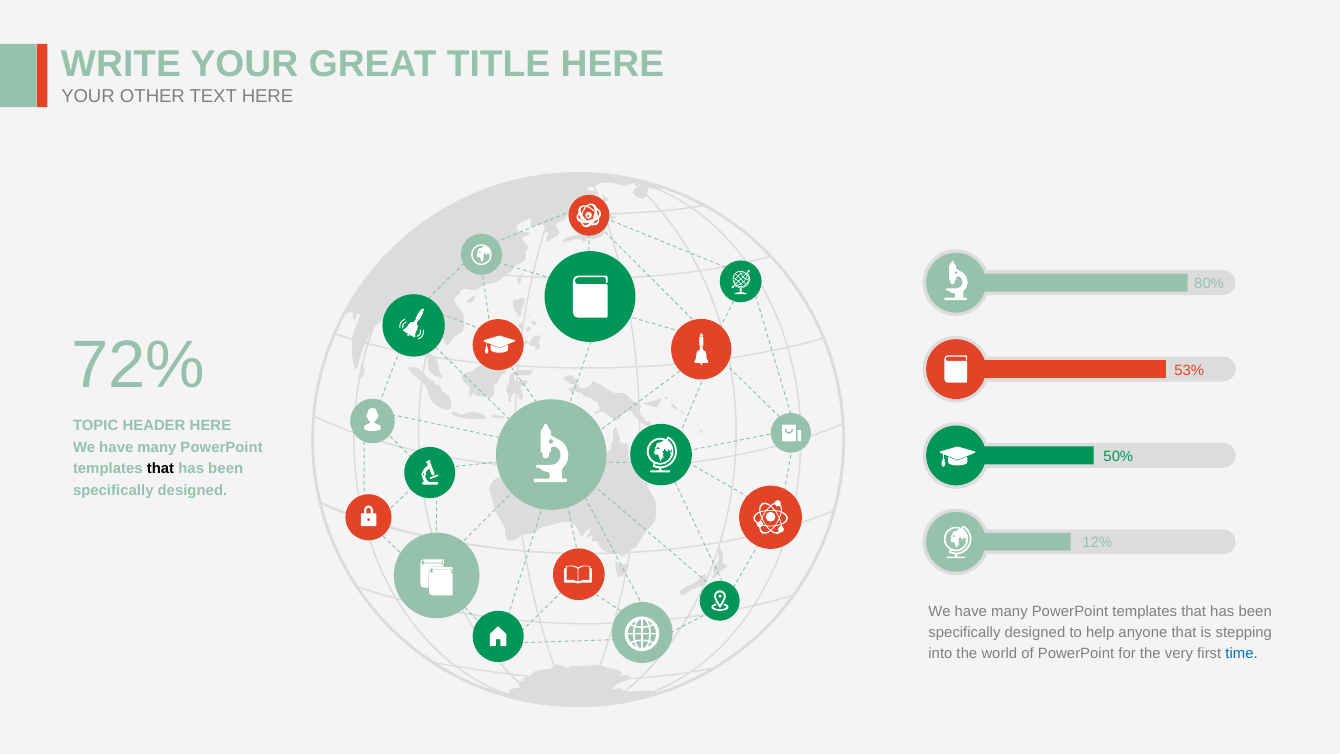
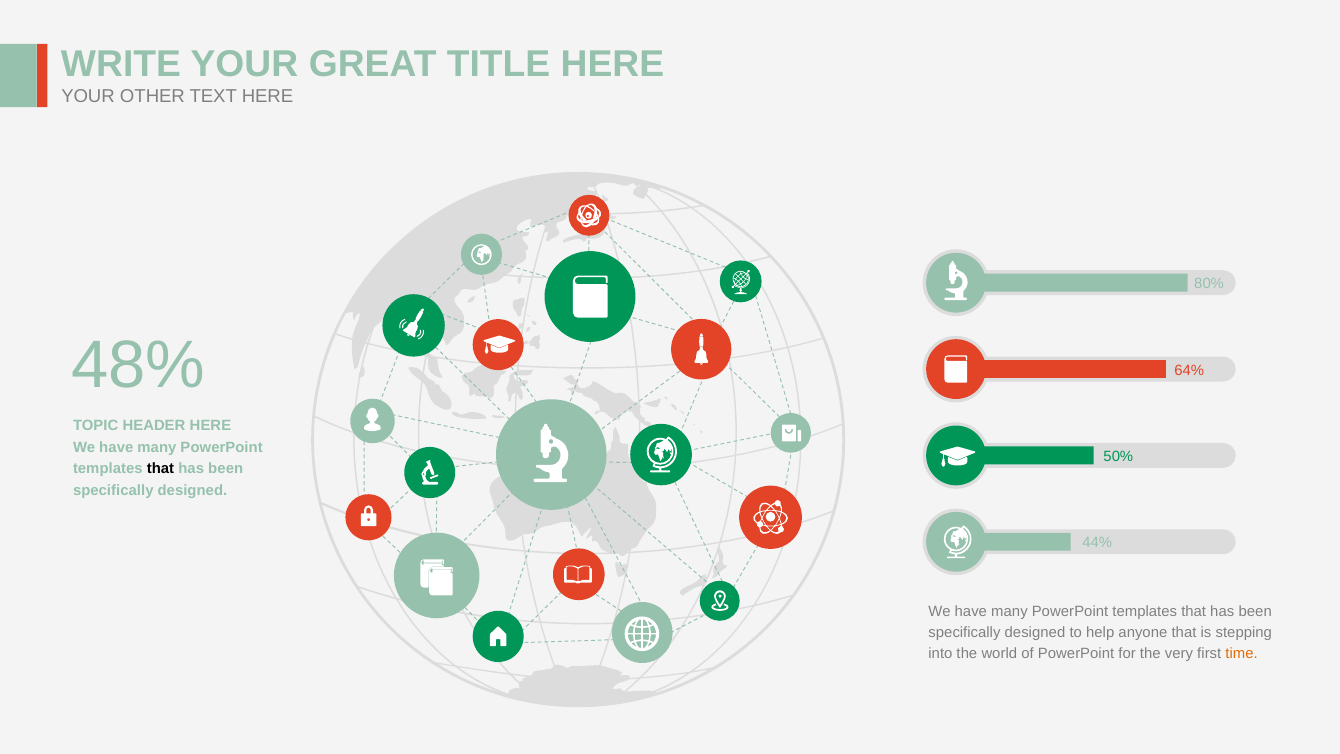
72%: 72% -> 48%
53%: 53% -> 64%
12%: 12% -> 44%
time colour: blue -> orange
